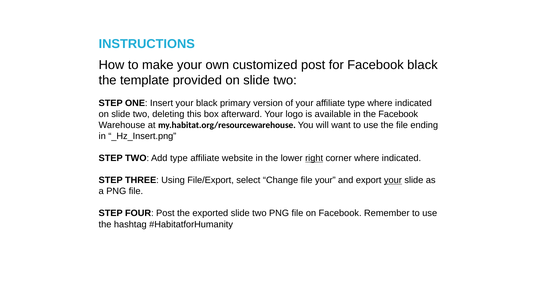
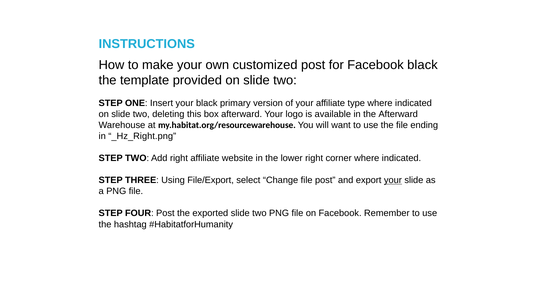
the Facebook: Facebook -> Afterward
_Hz_Insert.png: _Hz_Insert.png -> _Hz_Right.png
Add type: type -> right
right at (314, 158) underline: present -> none
file your: your -> post
